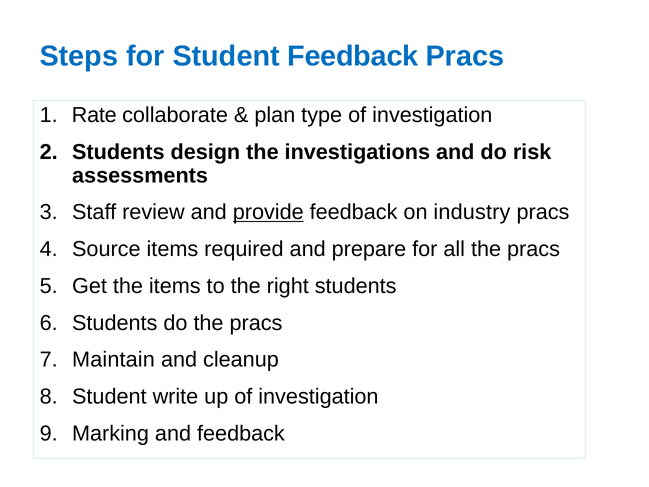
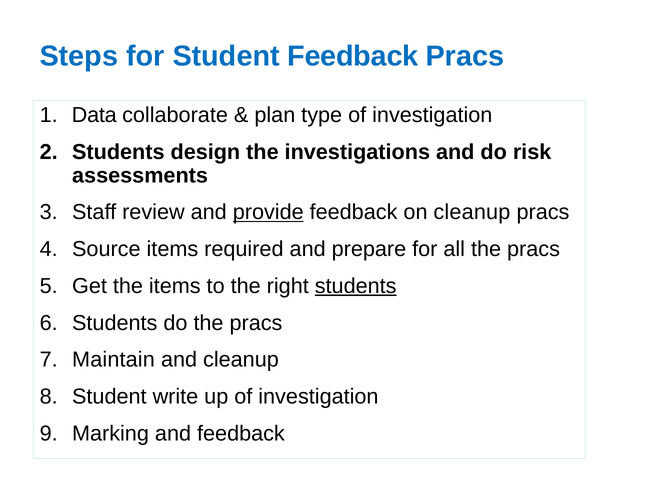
Rate: Rate -> Data
on industry: industry -> cleanup
students at (356, 286) underline: none -> present
